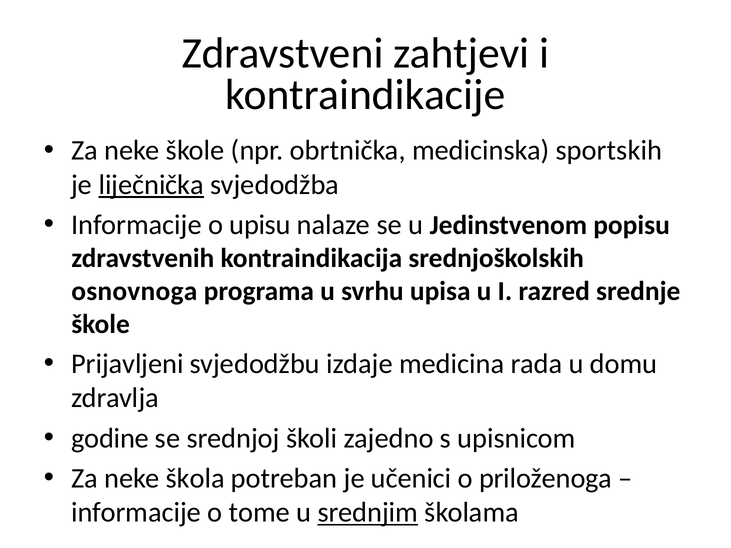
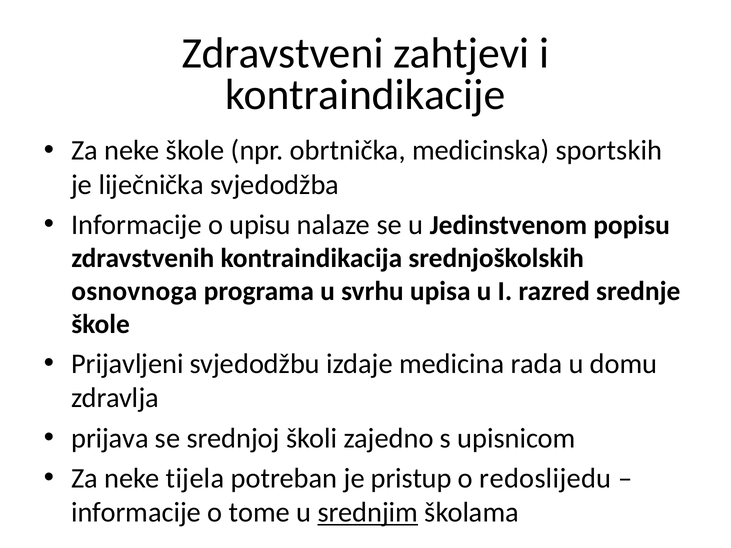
liječnička underline: present -> none
godine: godine -> prijava
škola: škola -> tijela
učenici: učenici -> pristup
priloženoga: priloženoga -> redoslijedu
